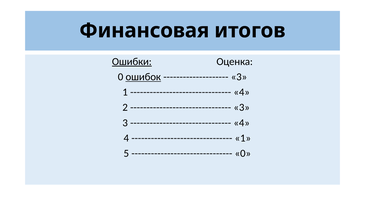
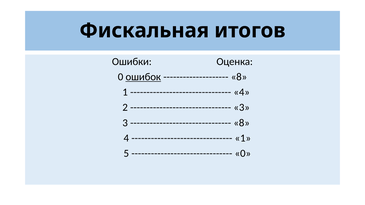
Финансовая: Финансовая -> Фискальная
Ошибки underline: present -> none
3 at (239, 77): 3 -> 8
4 at (242, 123): 4 -> 8
